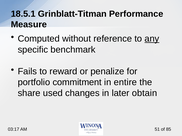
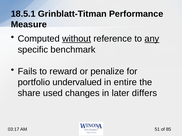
without underline: none -> present
commitment: commitment -> undervalued
obtain: obtain -> differs
